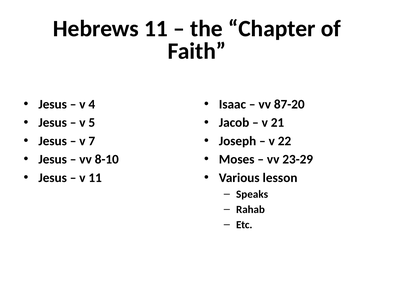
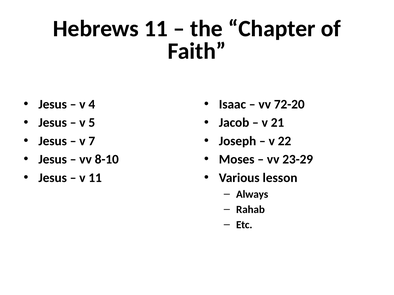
87-20: 87-20 -> 72-20
Speaks: Speaks -> Always
